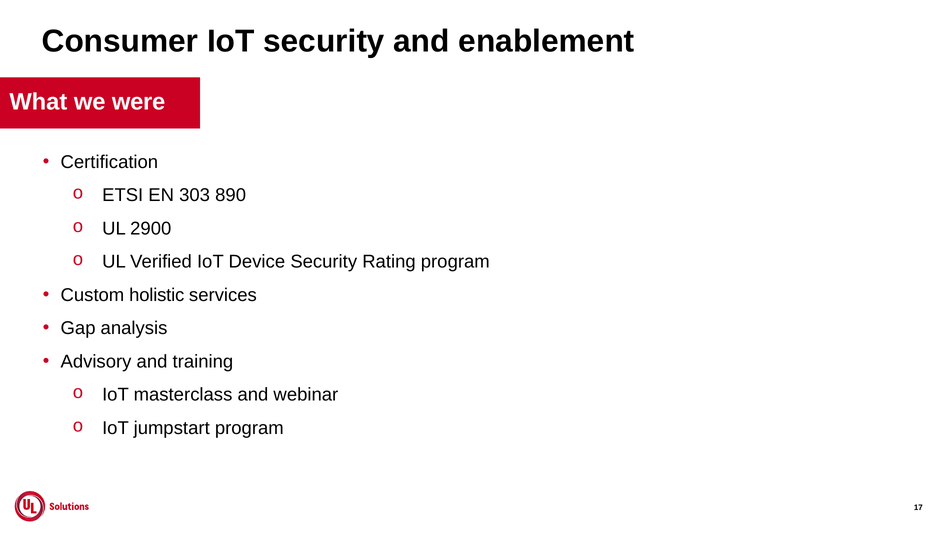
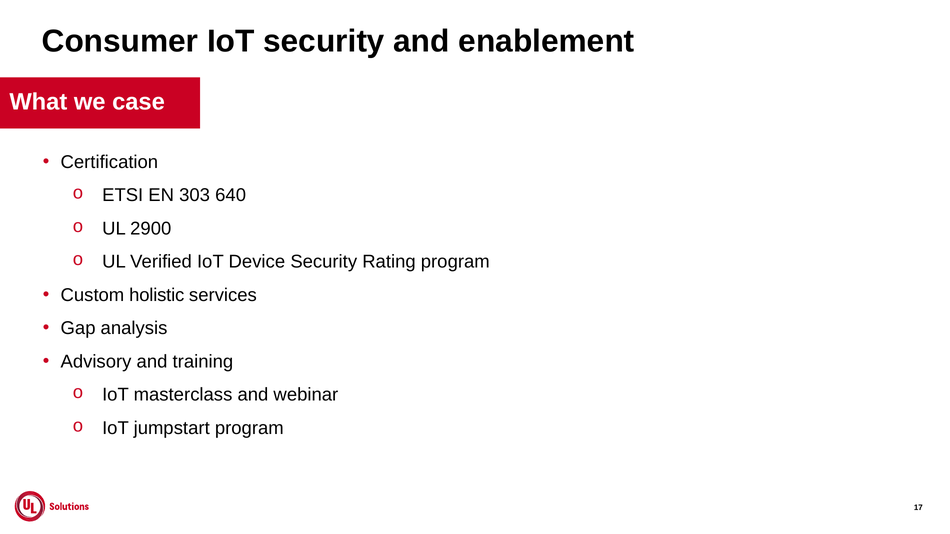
were: were -> case
890: 890 -> 640
